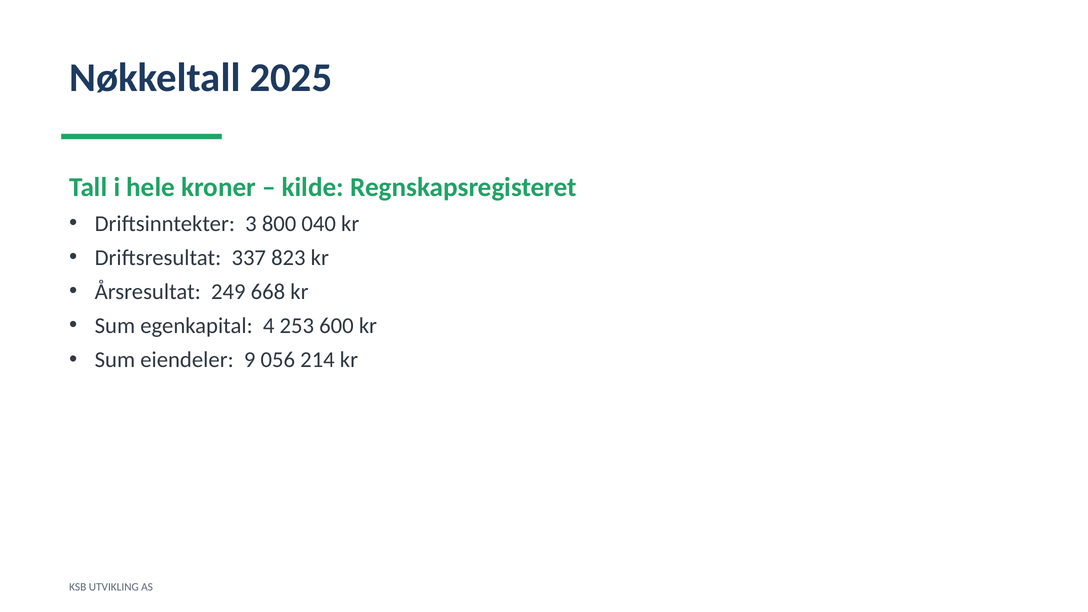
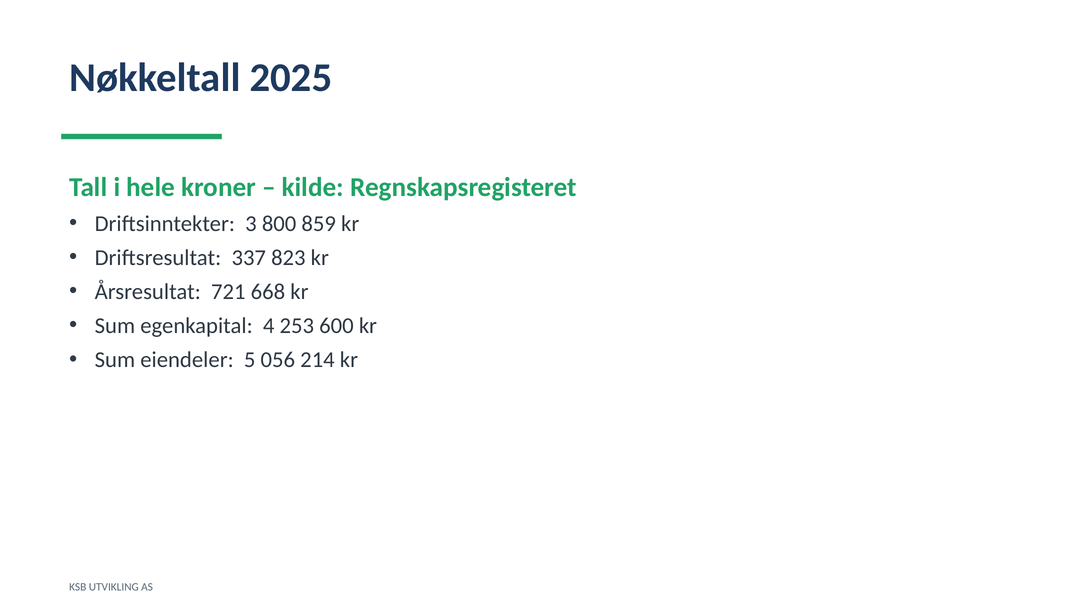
040: 040 -> 859
249: 249 -> 721
9: 9 -> 5
